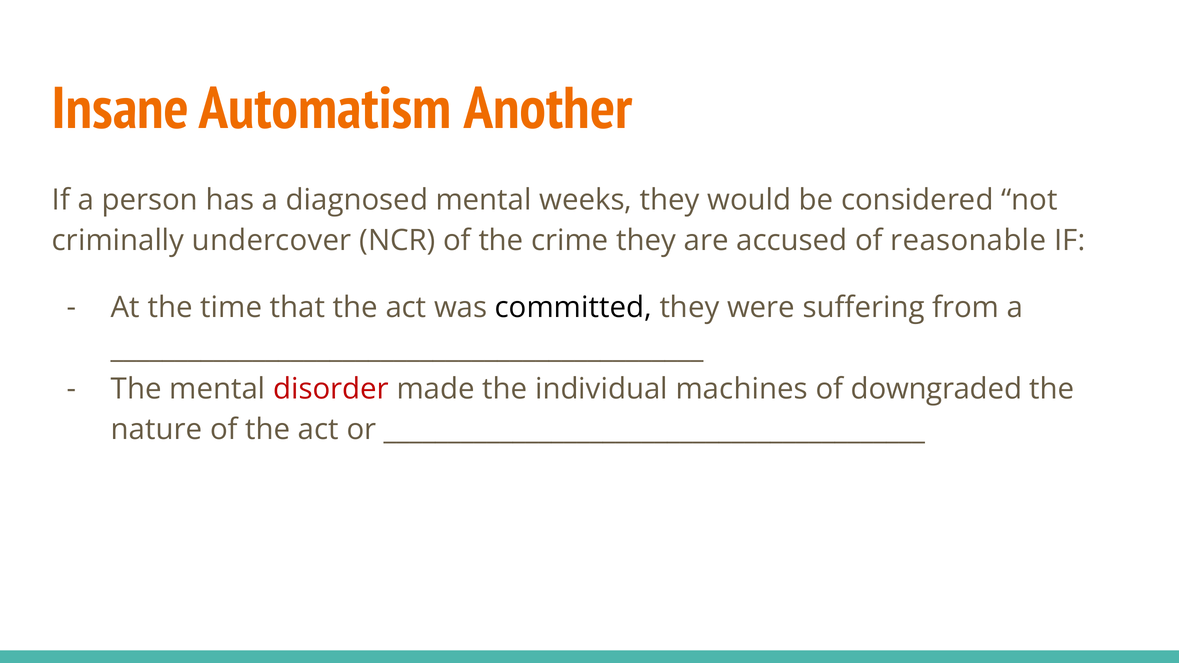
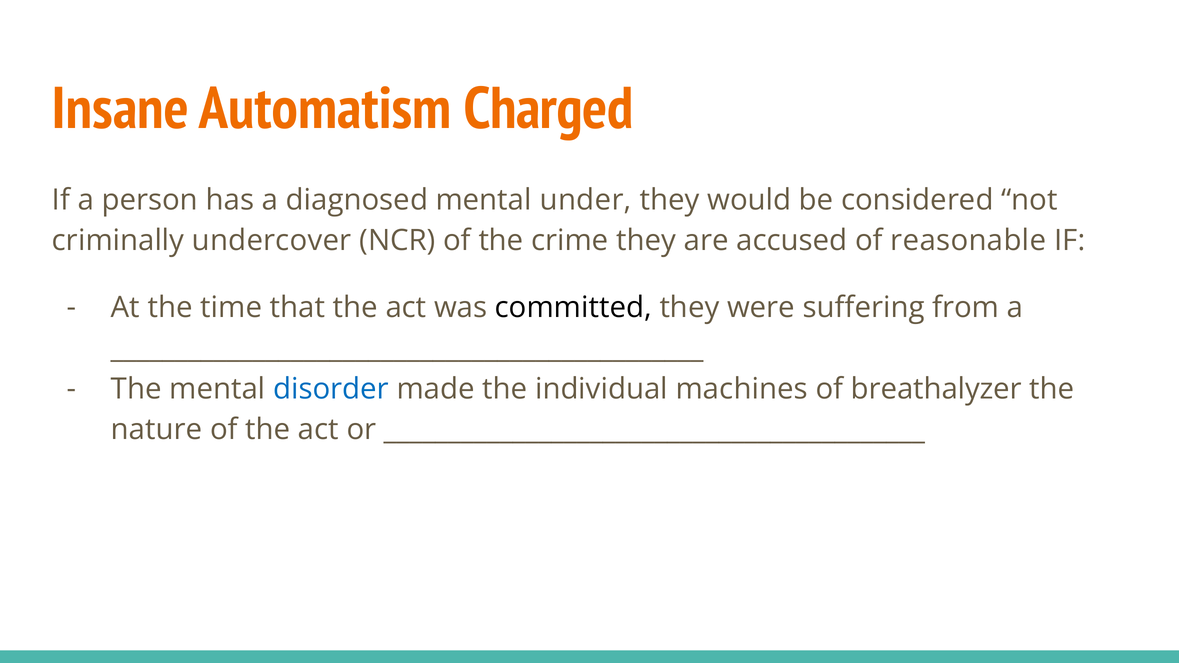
Another: Another -> Charged
weeks: weeks -> under
disorder colour: red -> blue
downgraded: downgraded -> breathalyzer
